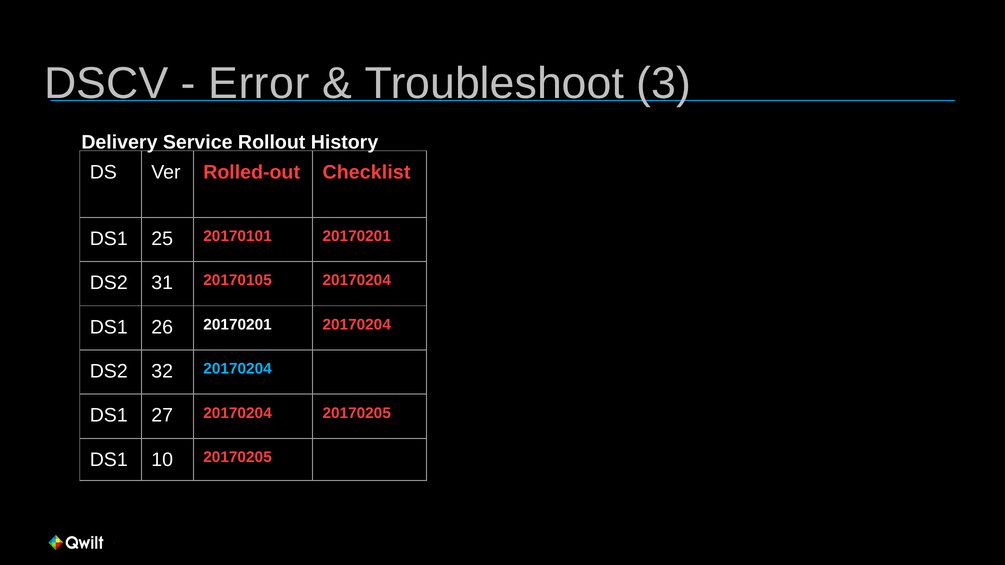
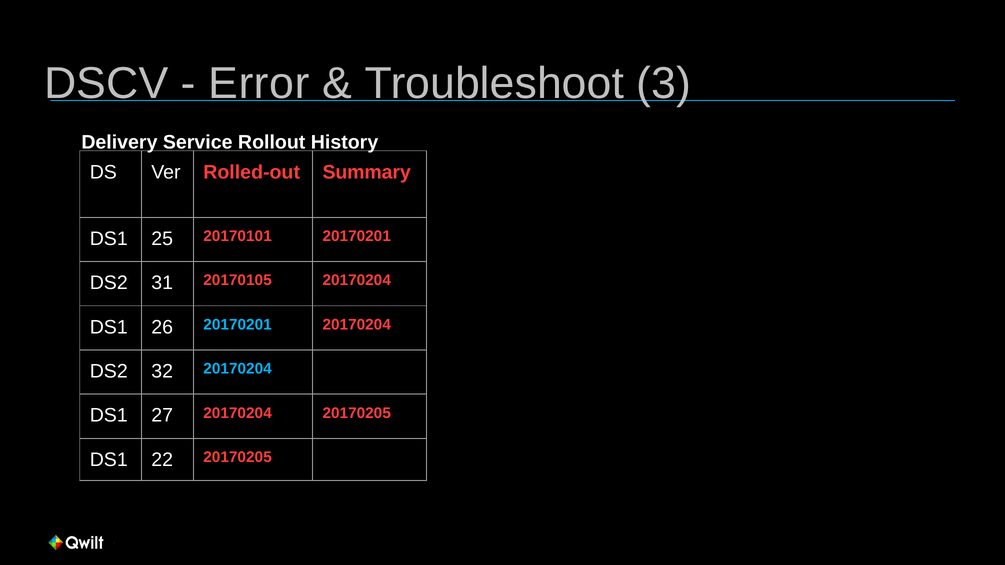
Checklist: Checklist -> Summary
20170201 at (238, 325) colour: white -> light blue
10: 10 -> 22
